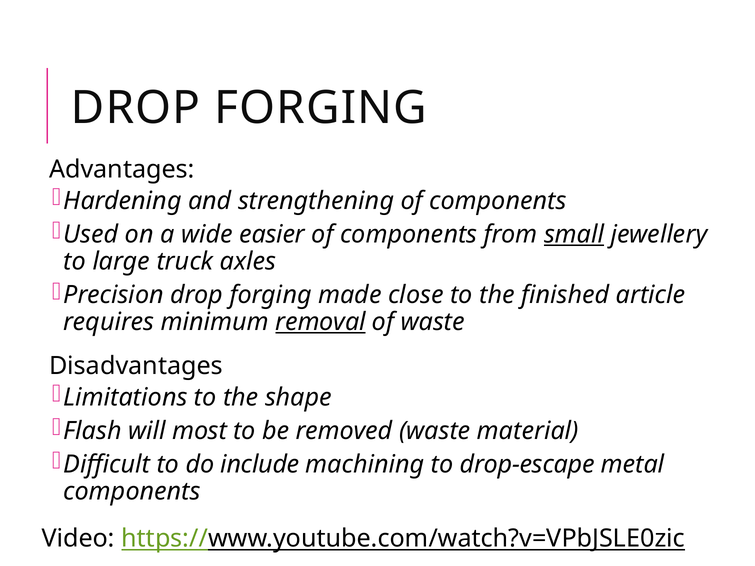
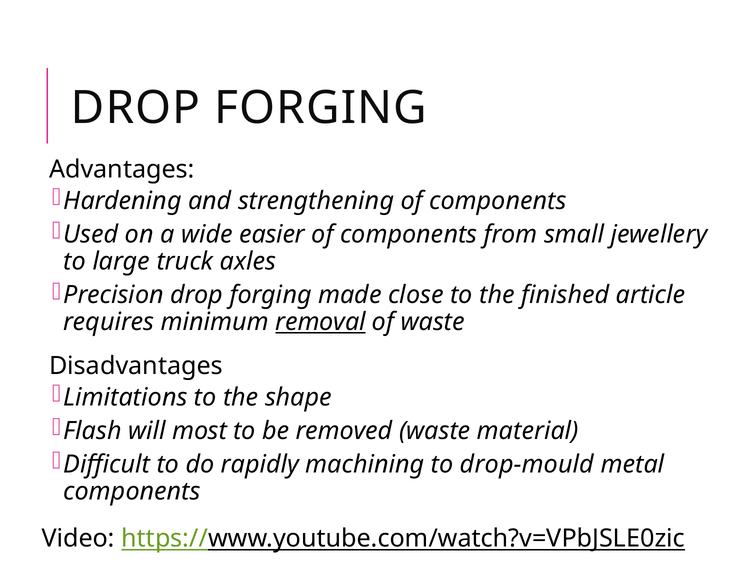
small underline: present -> none
include: include -> rapidly
drop-escape: drop-escape -> drop-mould
